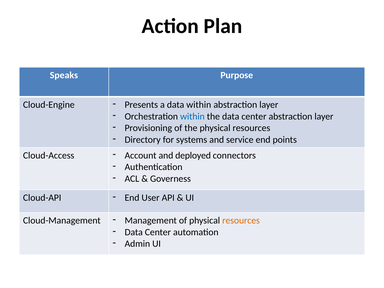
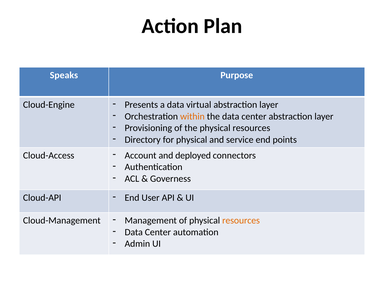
data within: within -> virtual
within at (192, 116) colour: blue -> orange
for systems: systems -> physical
